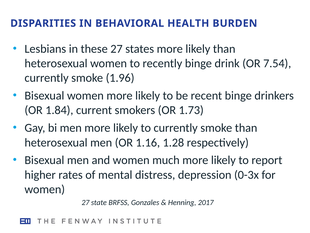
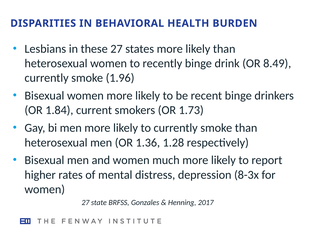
7.54: 7.54 -> 8.49
1.16: 1.16 -> 1.36
0-3x: 0-3x -> 8-3x
